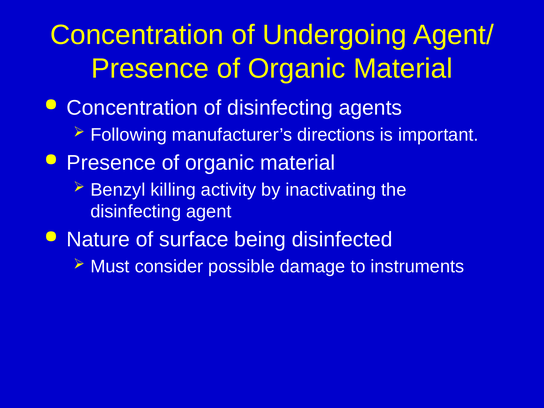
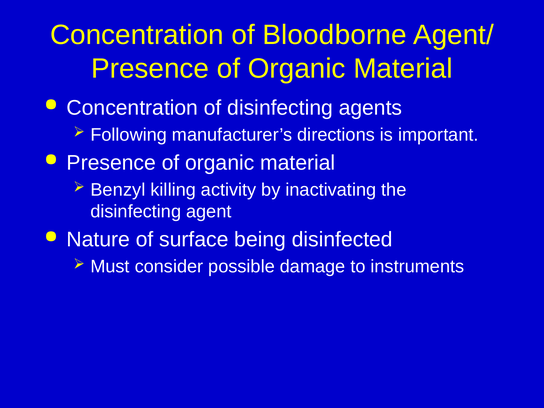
Undergoing: Undergoing -> Bloodborne
